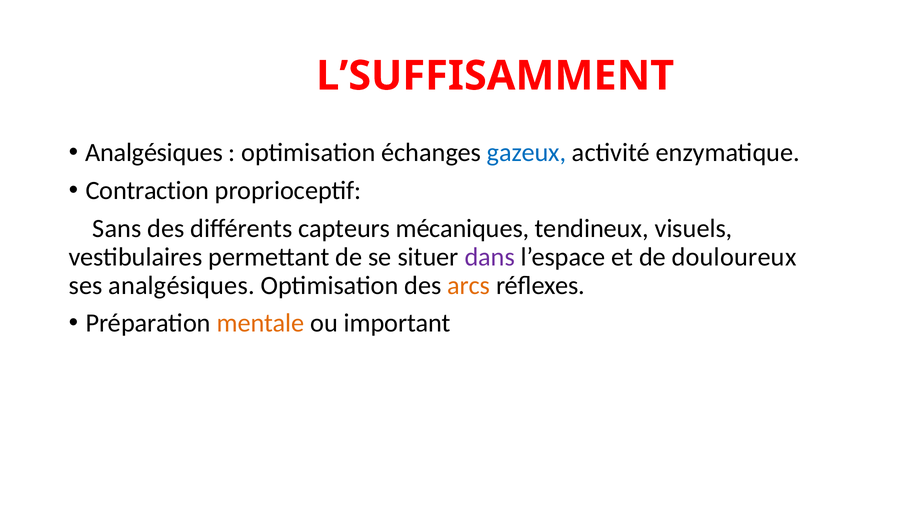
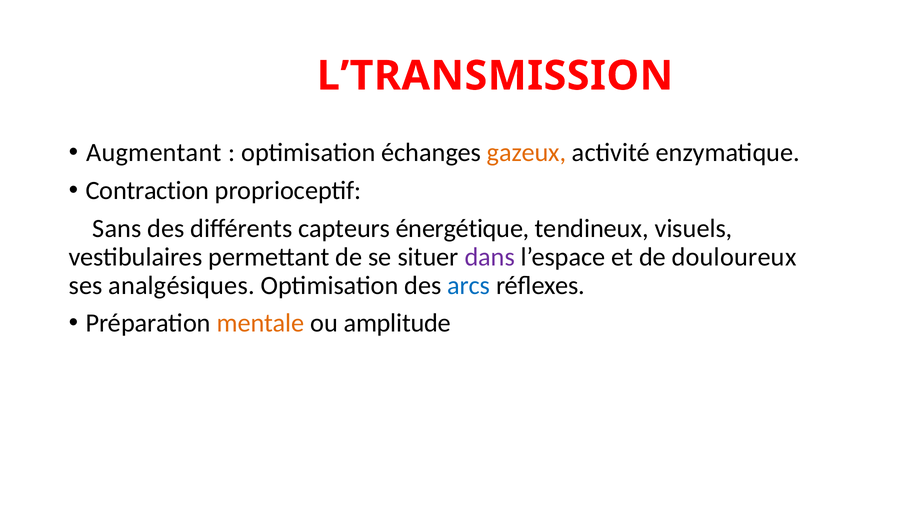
L’SUFFISAMMENT: L’SUFFISAMMENT -> L’TRANSMISSION
Analgésiques at (154, 153): Analgésiques -> Augmentant
gazeux colour: blue -> orange
mécaniques: mécaniques -> énergétique
arcs colour: orange -> blue
important: important -> amplitude
